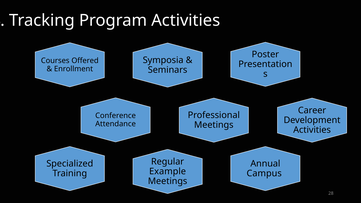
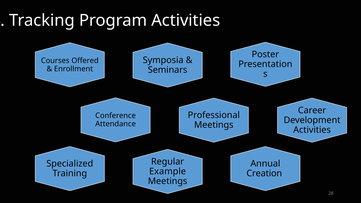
Campus: Campus -> Creation
